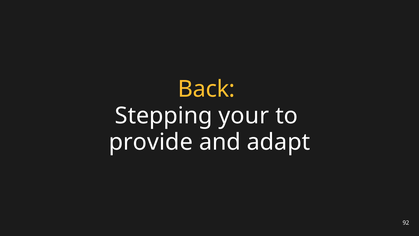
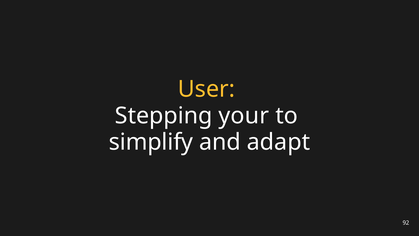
Back: Back -> User
provide: provide -> simplify
